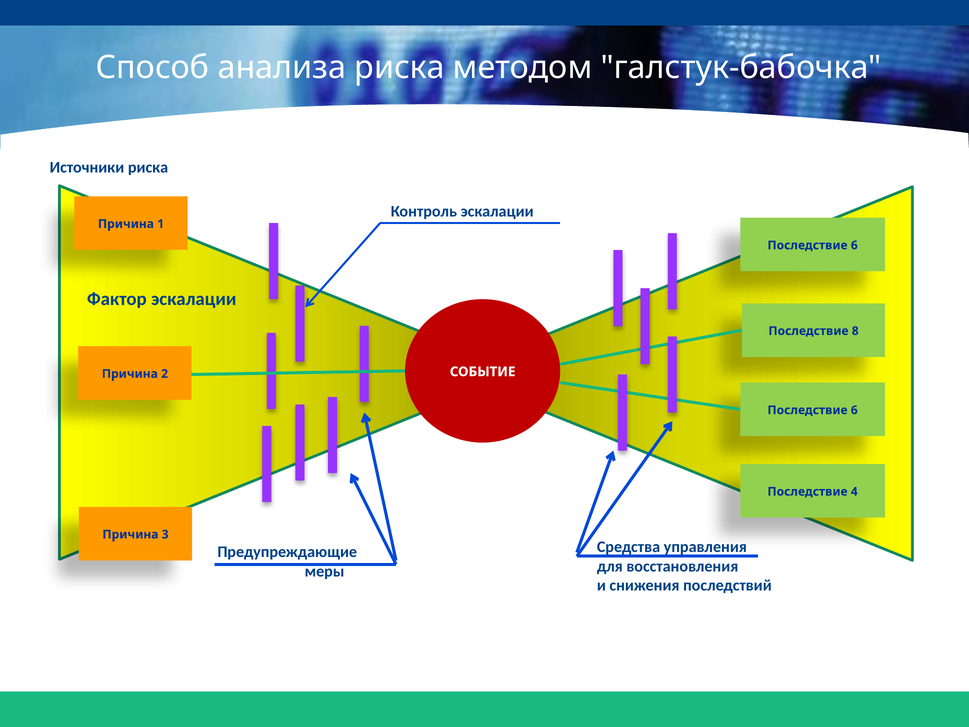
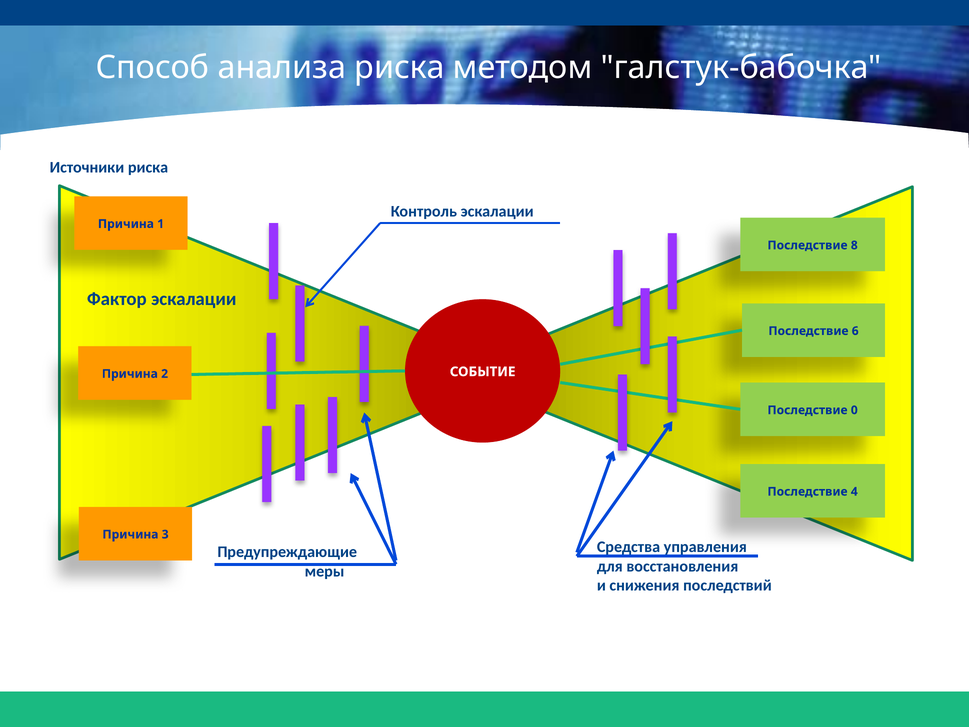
6 at (854, 245): 6 -> 8
8: 8 -> 6
6 at (854, 410): 6 -> 0
